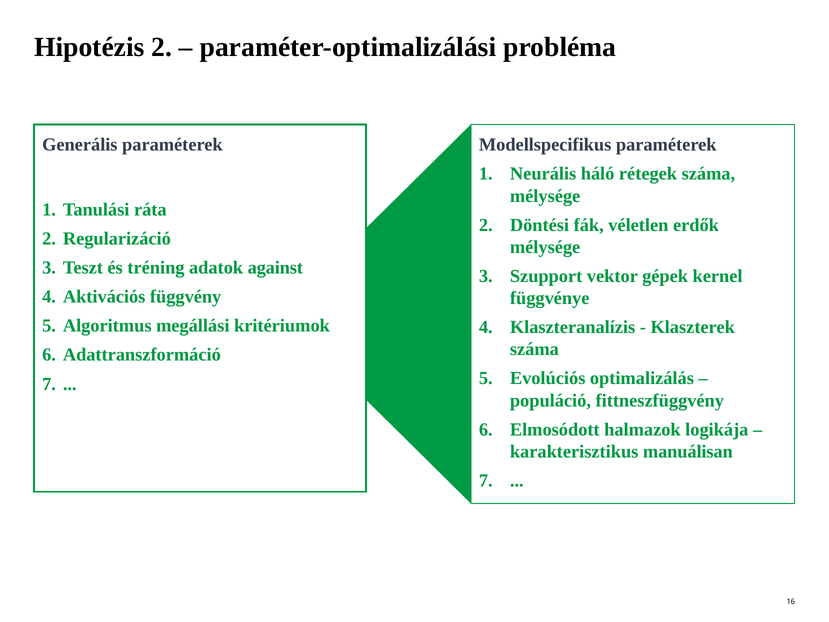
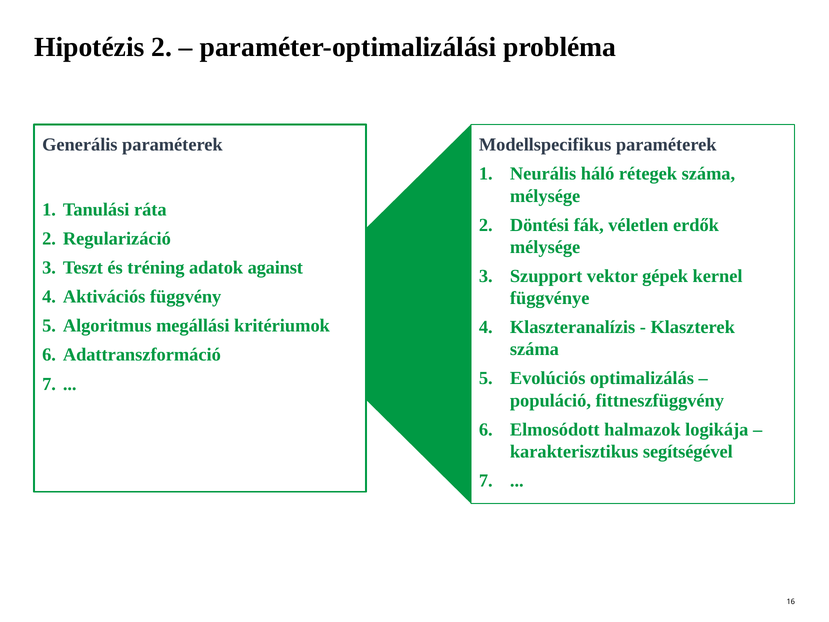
manuálisan: manuálisan -> segítségével
